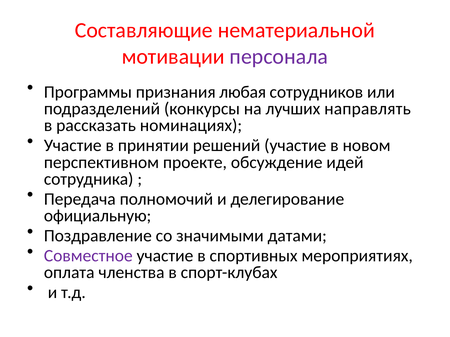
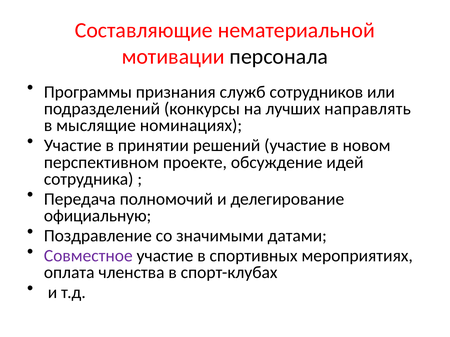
персонала colour: purple -> black
любая: любая -> служб
рассказать: рассказать -> мыслящие
